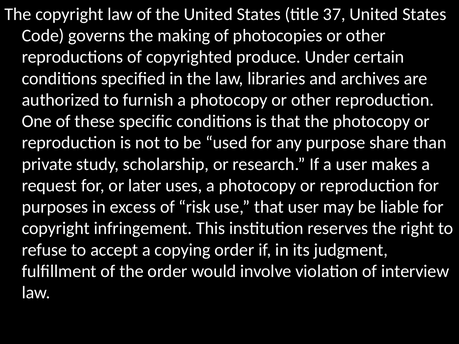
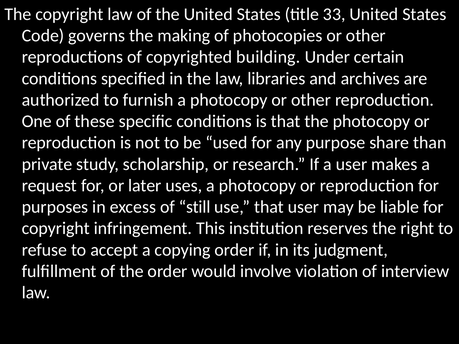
37: 37 -> 33
produce: produce -> building
risk: risk -> still
